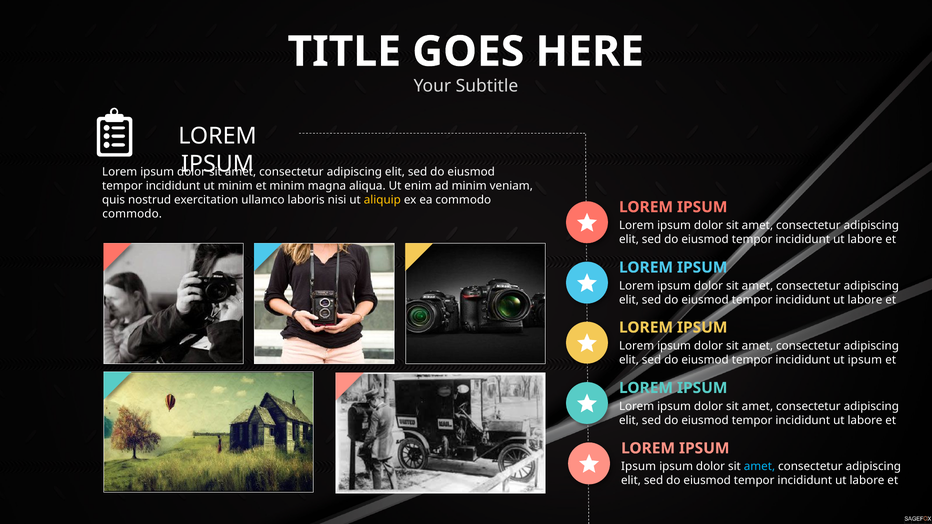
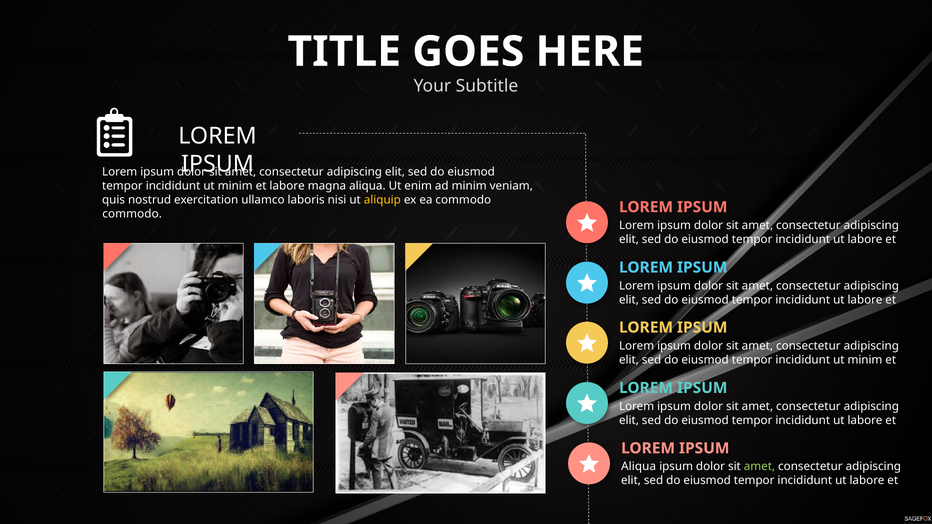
et minim: minim -> labore
ipsum at (865, 360): ipsum -> minim
Ipsum at (639, 467): Ipsum -> Aliqua
amet at (759, 467) colour: light blue -> light green
